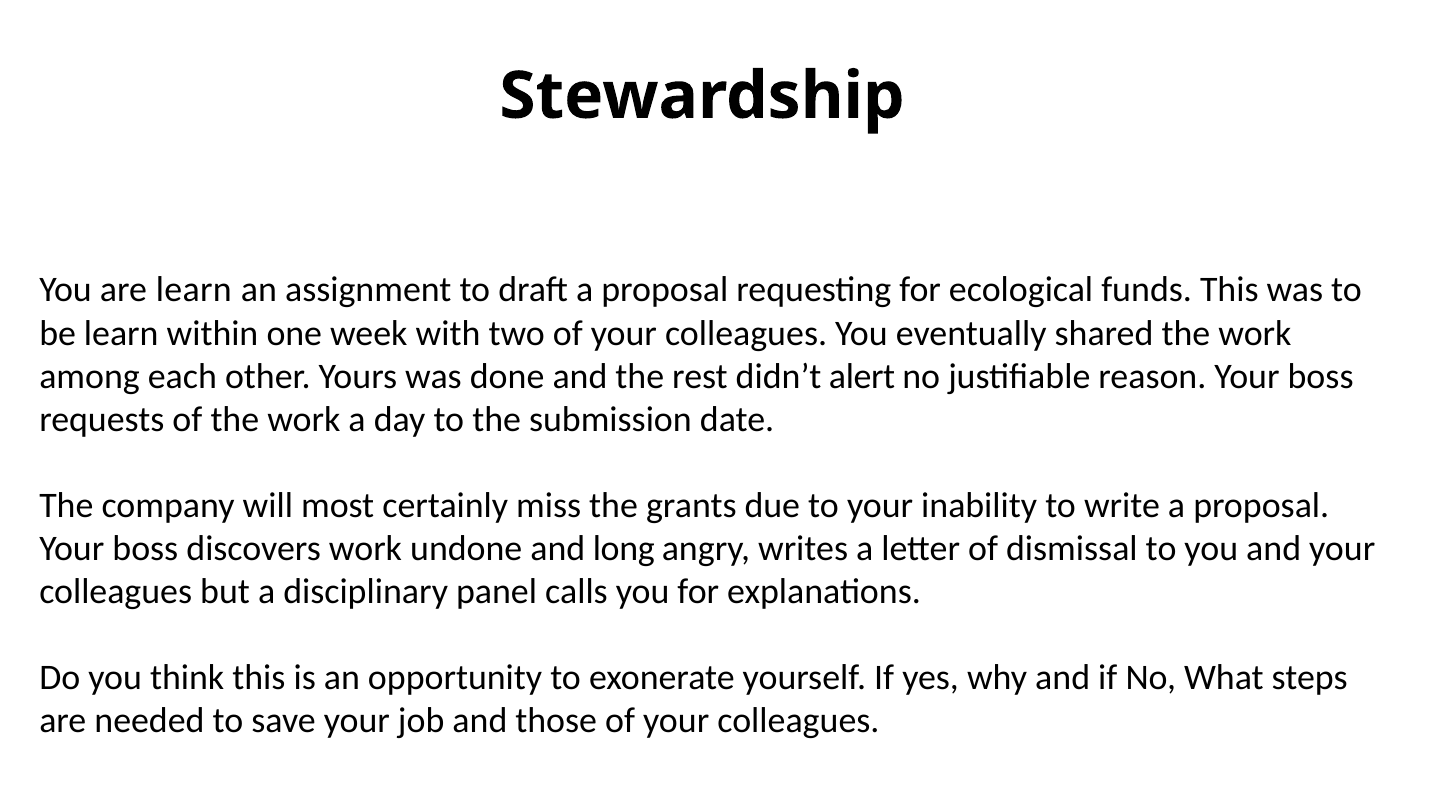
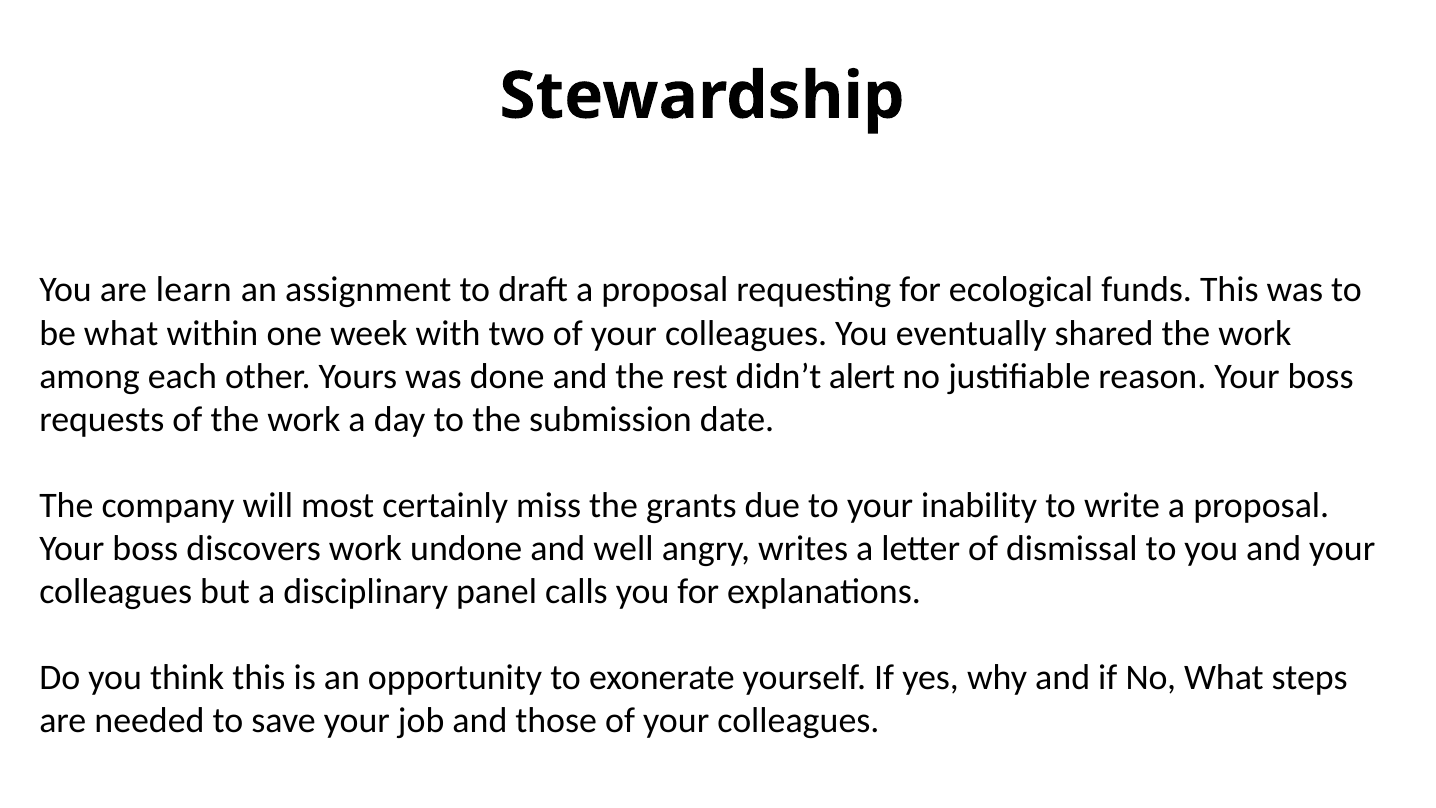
be learn: learn -> what
long: long -> well
